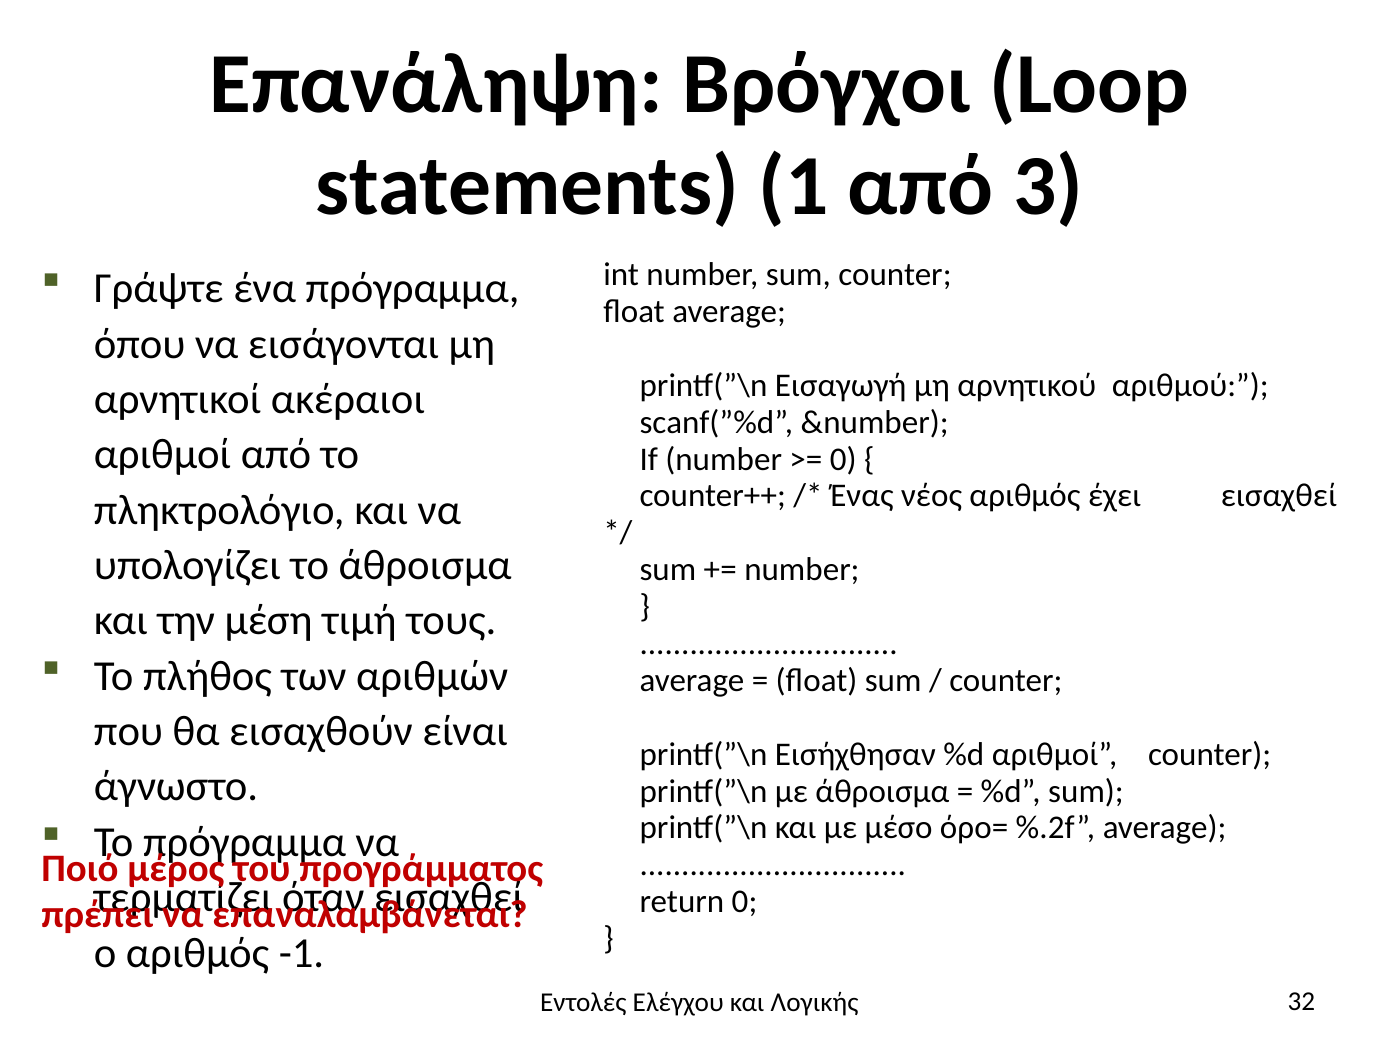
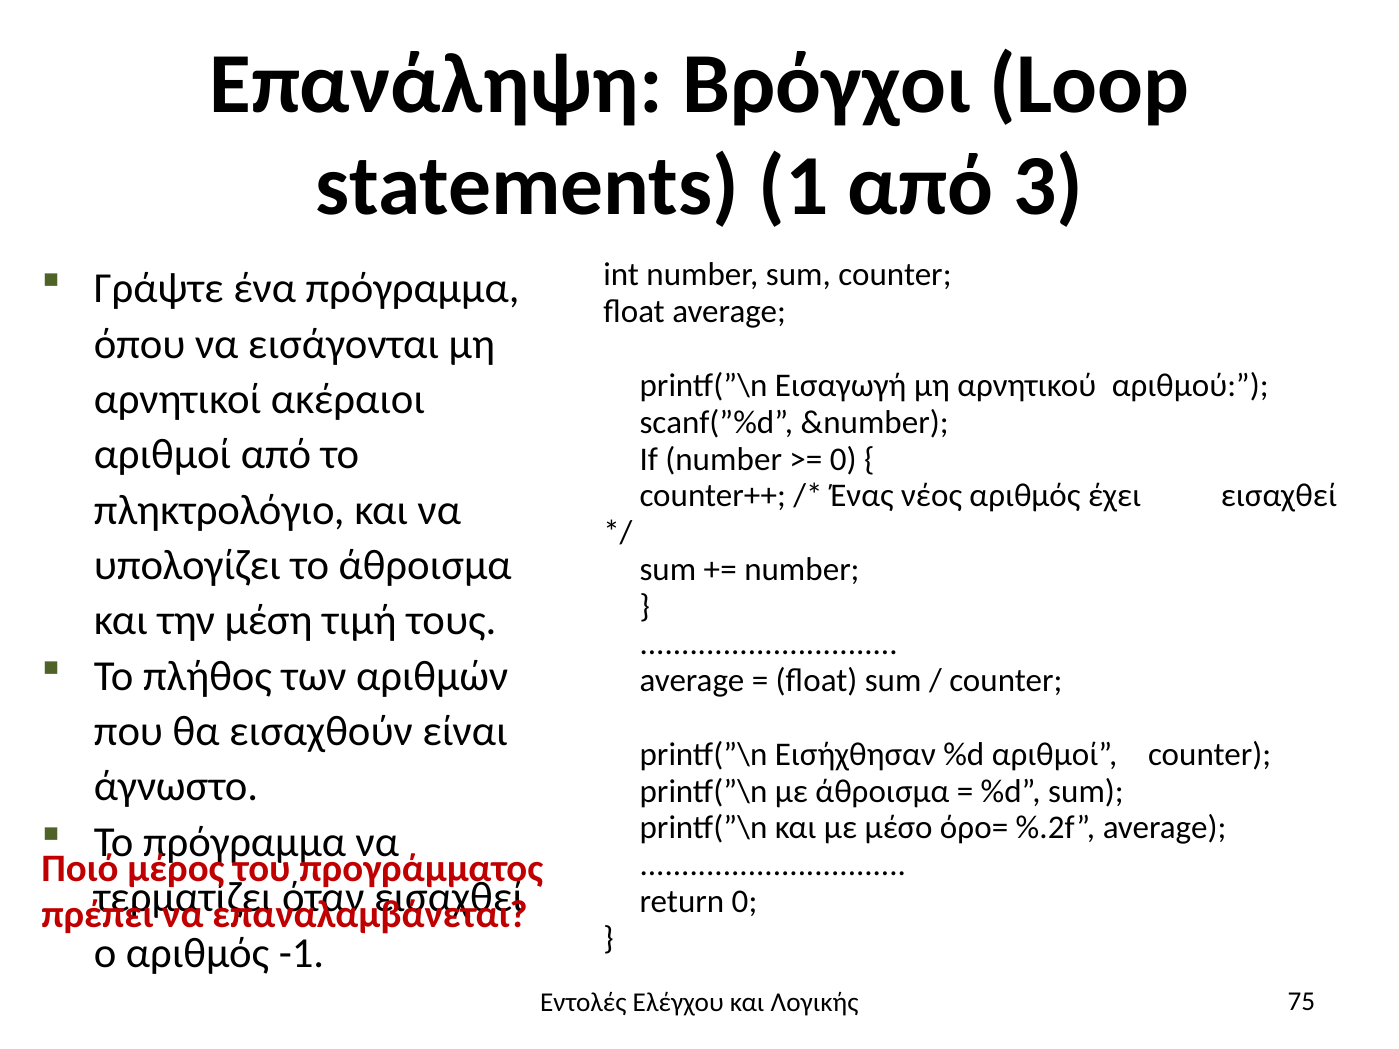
32: 32 -> 75
